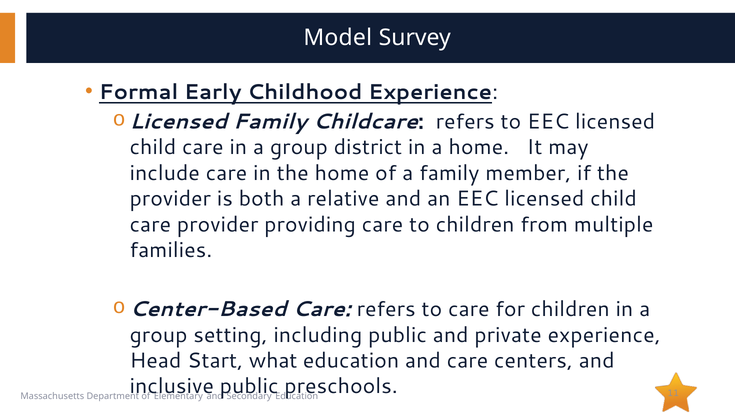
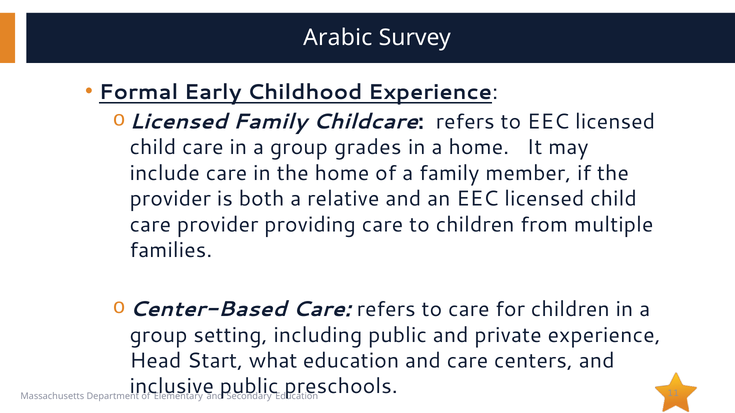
Model: Model -> Arabic
district: district -> grades
